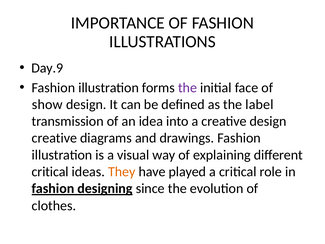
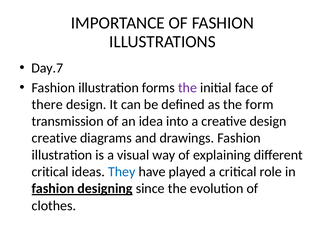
Day.9: Day.9 -> Day.7
show: show -> there
label: label -> form
They colour: orange -> blue
